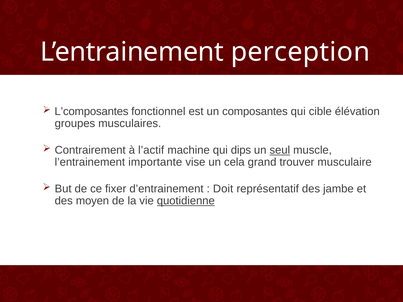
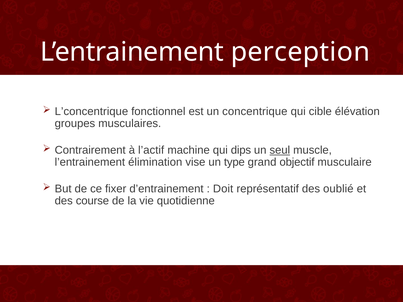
L’composantes: L’composantes -> L’concentrique
composantes: composantes -> concentrique
importante: importante -> élimination
cela: cela -> type
trouver: trouver -> objectif
jambe: jambe -> oublié
moyen: moyen -> course
quotidienne underline: present -> none
